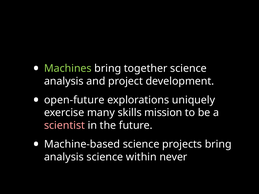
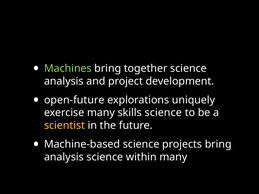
skills mission: mission -> science
scientist colour: pink -> yellow
within never: never -> many
